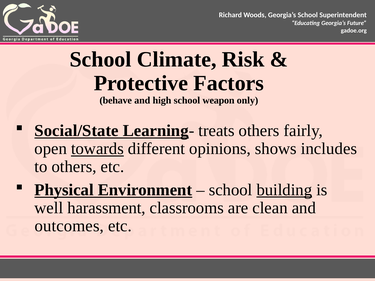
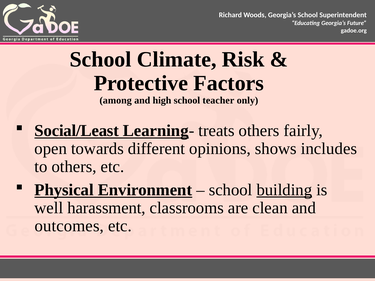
behave: behave -> among
weapon: weapon -> teacher
Social/State: Social/State -> Social/Least
towards underline: present -> none
